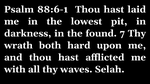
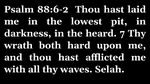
88:6-1: 88:6-1 -> 88:6-2
found: found -> heard
